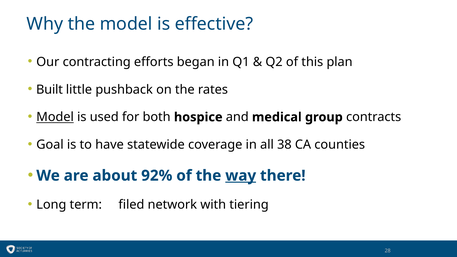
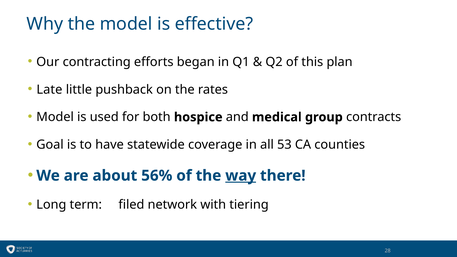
Built: Built -> Late
Model at (55, 117) underline: present -> none
38: 38 -> 53
92%: 92% -> 56%
